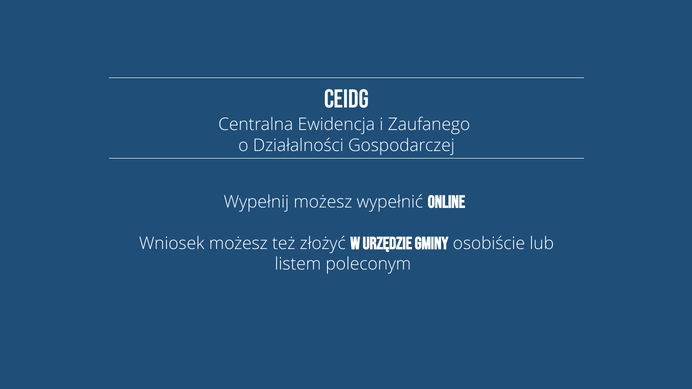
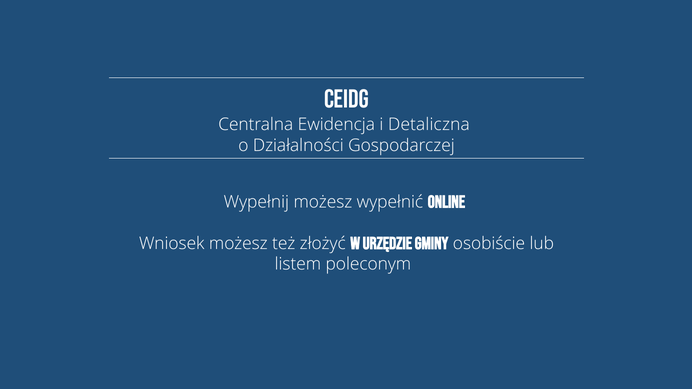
Zaufanego: Zaufanego -> Detaliczna
